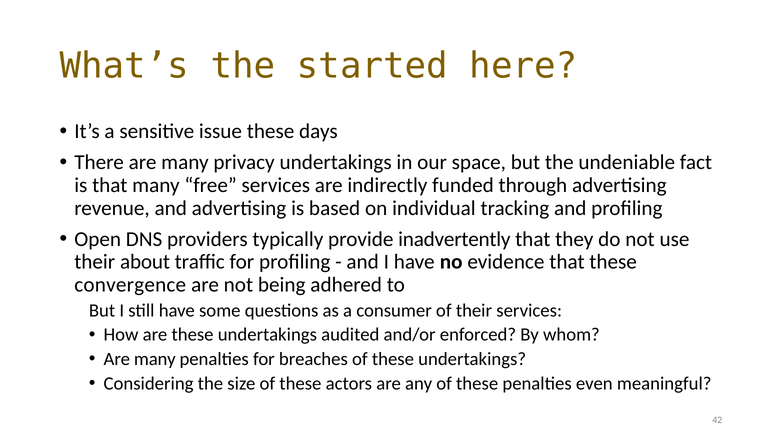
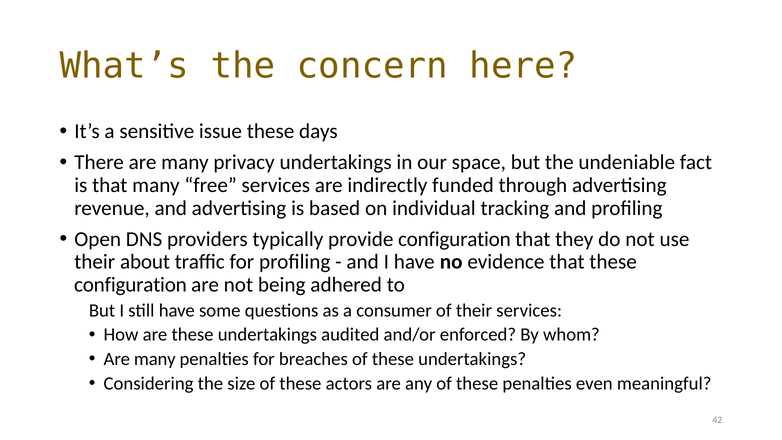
started: started -> concern
provide inadvertently: inadvertently -> configuration
convergence at (130, 285): convergence -> configuration
